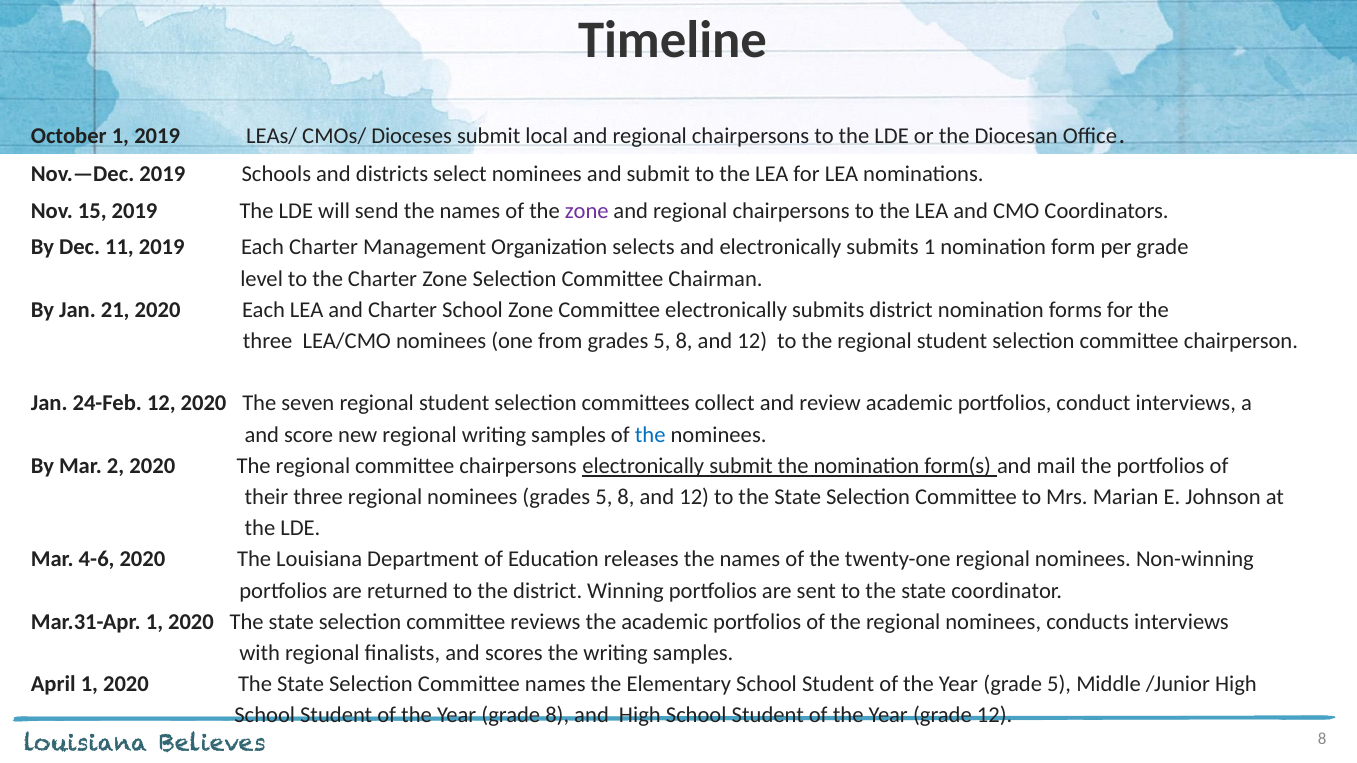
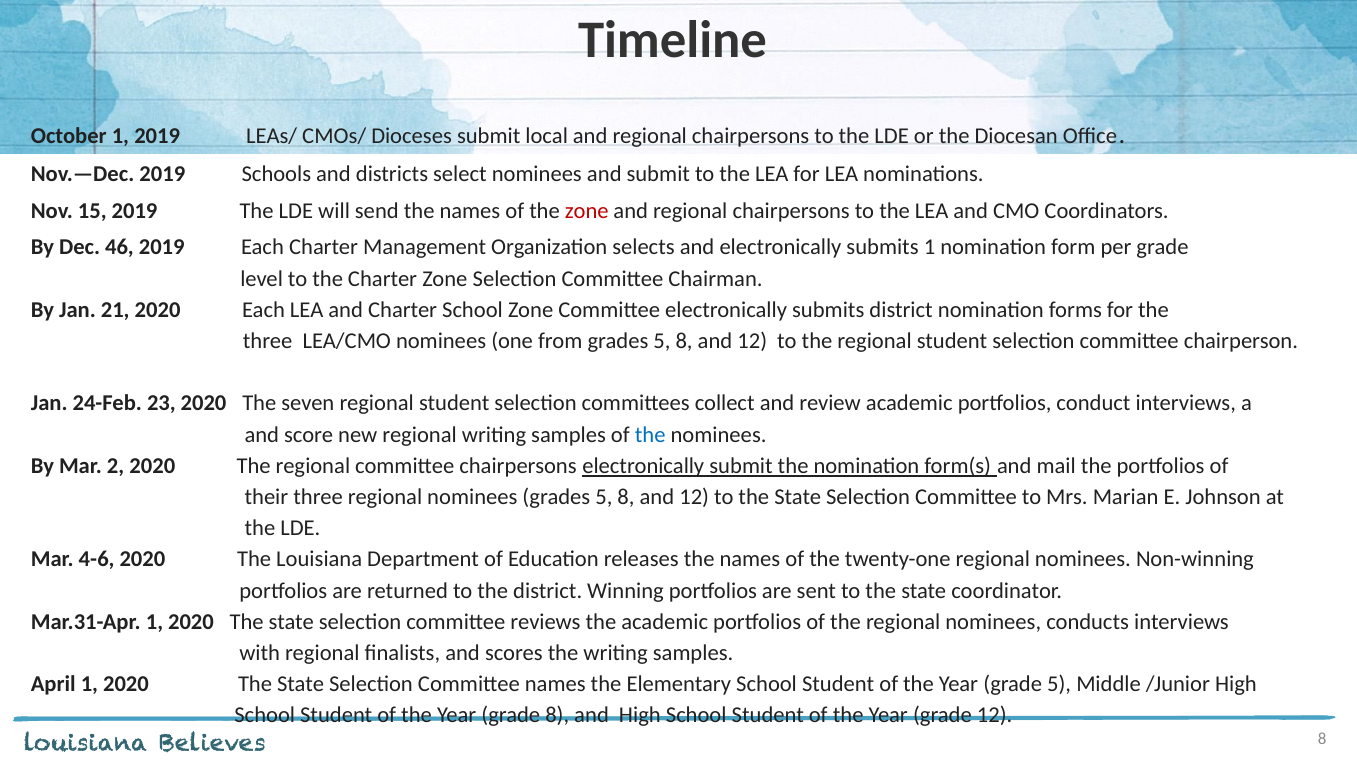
zone at (587, 211) colour: purple -> red
11: 11 -> 46
24-Feb 12: 12 -> 23
